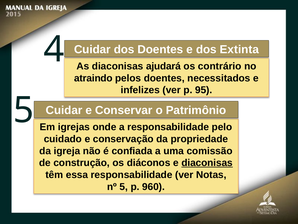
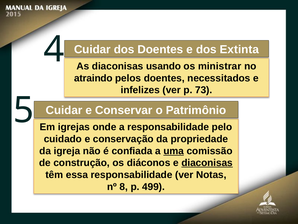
ajudará: ajudará -> usando
contrário: contrário -> ministrar
95: 95 -> 73
uma underline: none -> present
nº 5: 5 -> 8
960: 960 -> 499
